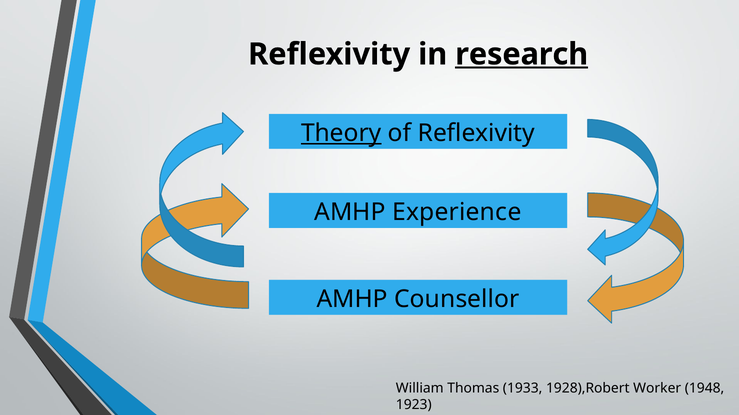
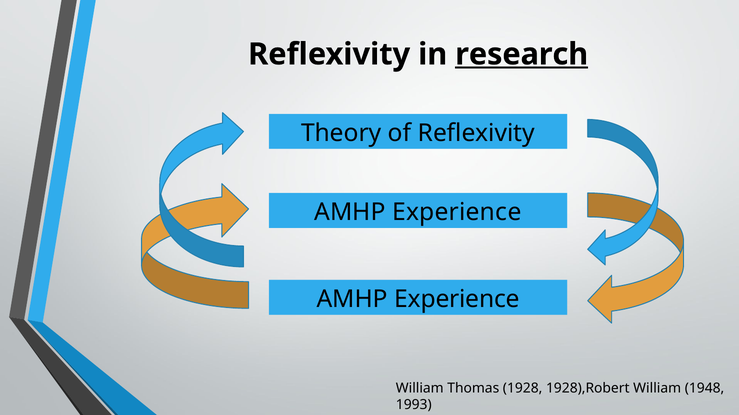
Theory underline: present -> none
Counsellor at (457, 300): Counsellor -> Experience
1933: 1933 -> 1928
1928),Robert Worker: Worker -> William
1923: 1923 -> 1993
